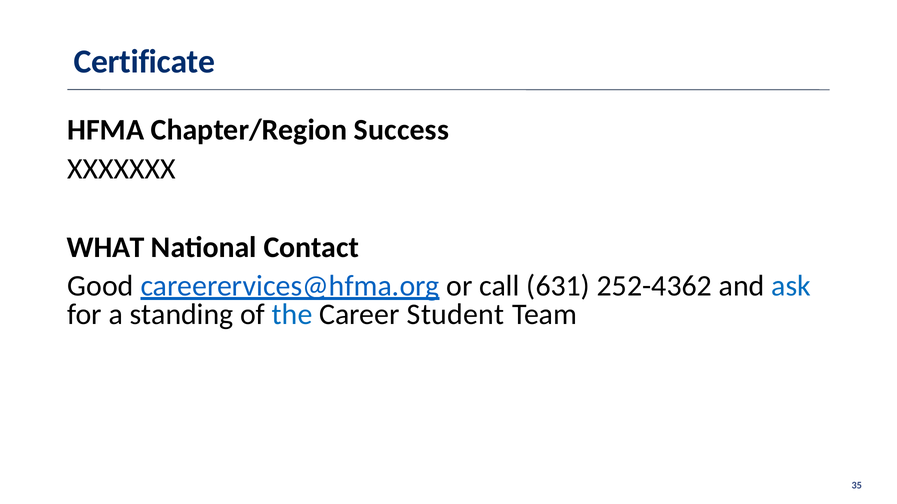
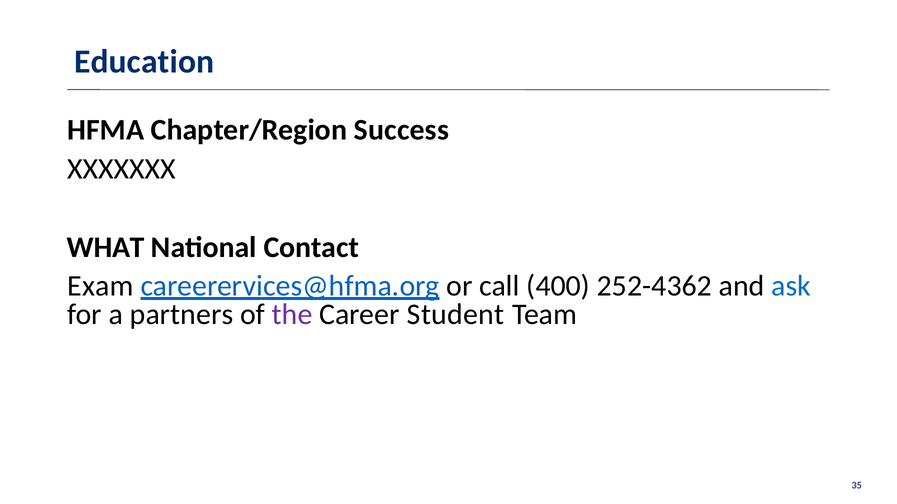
Certificate: Certificate -> Education
Good: Good -> Exam
631: 631 -> 400
standing: standing -> partners
the colour: blue -> purple
